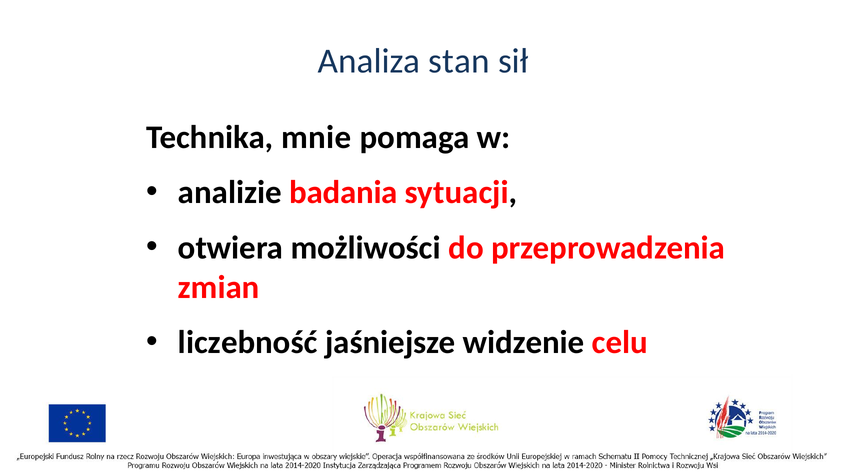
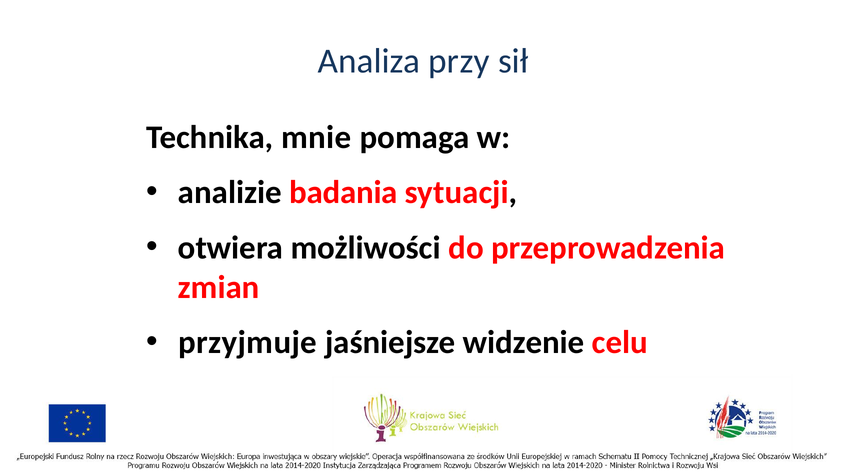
stan: stan -> przy
liczebność: liczebność -> przyjmuje
